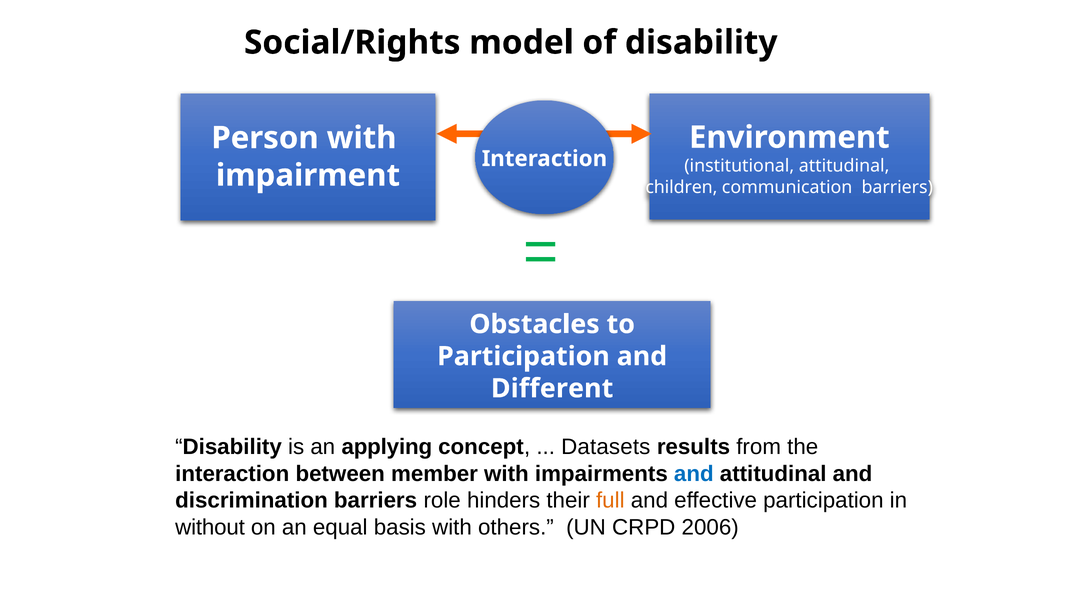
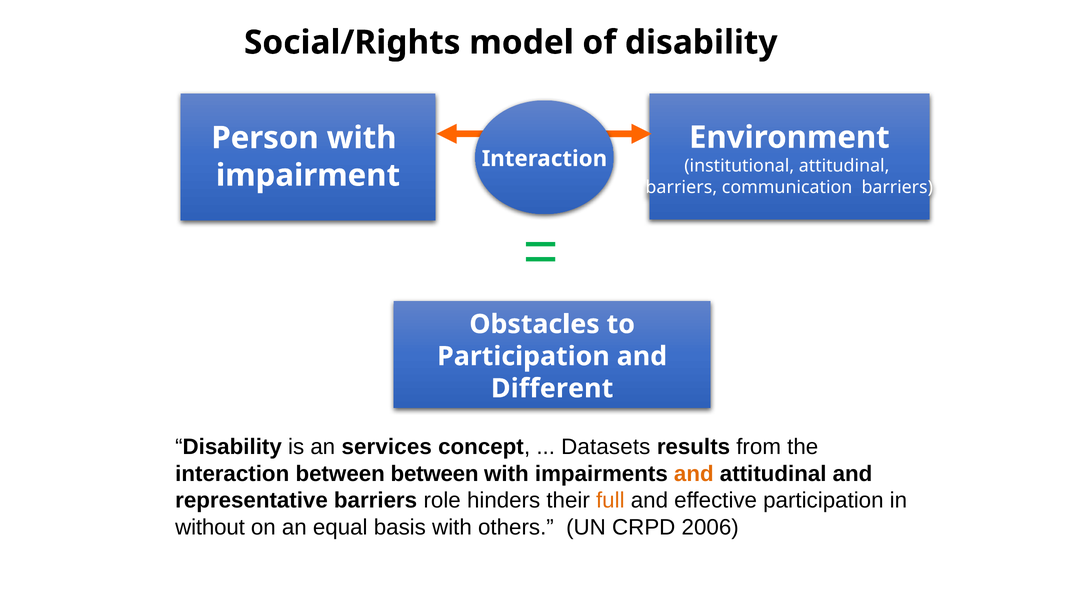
children at (681, 187): children -> barriers
applying: applying -> services
between member: member -> between
and at (694, 474) colour: blue -> orange
discrimination: discrimination -> representative
